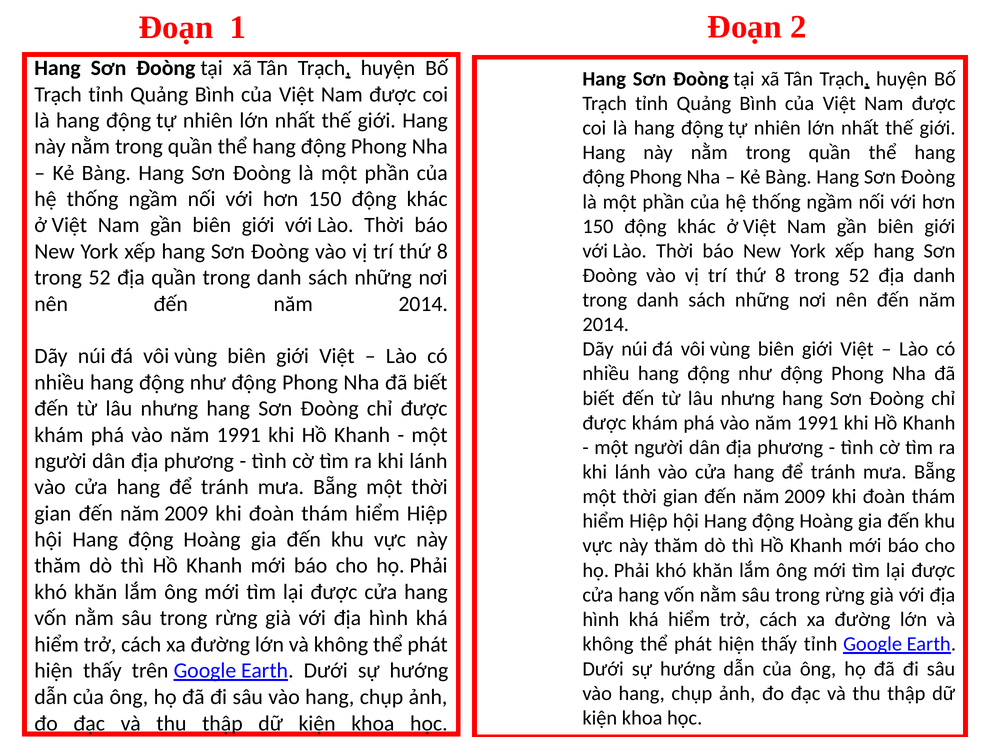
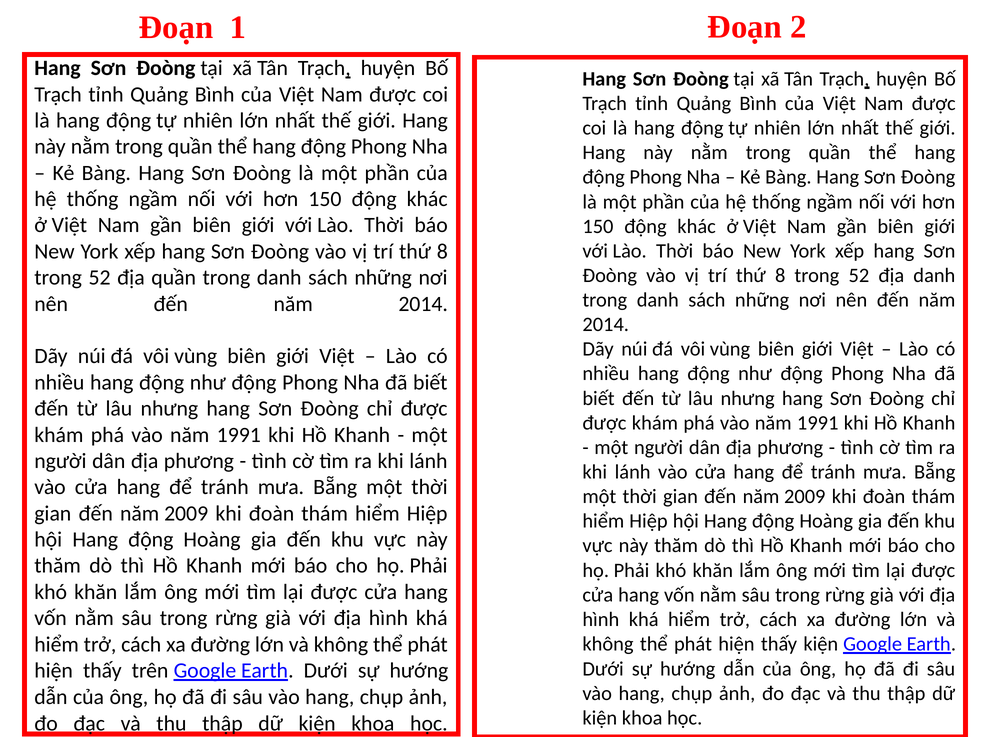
thấy tỉnh: tỉnh -> kiện
